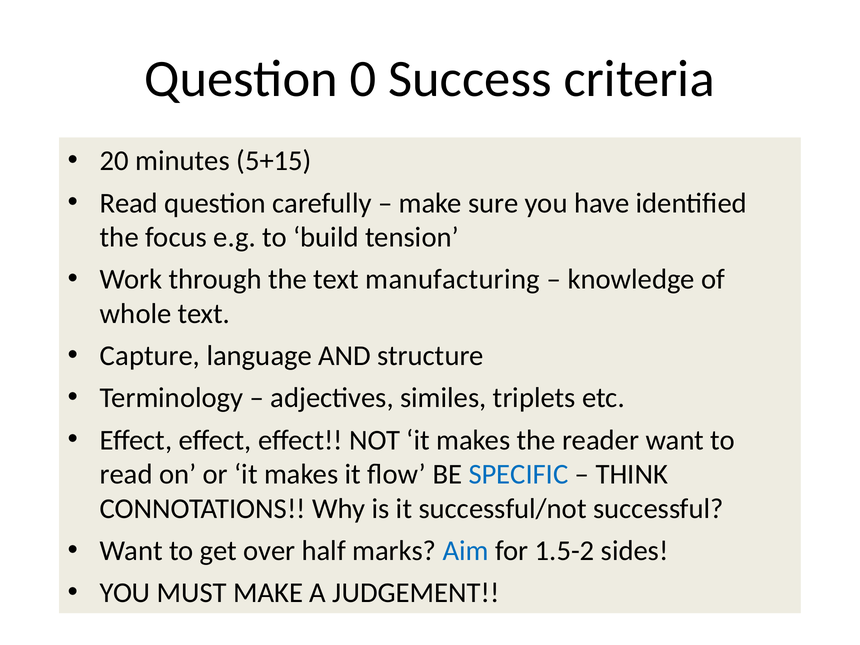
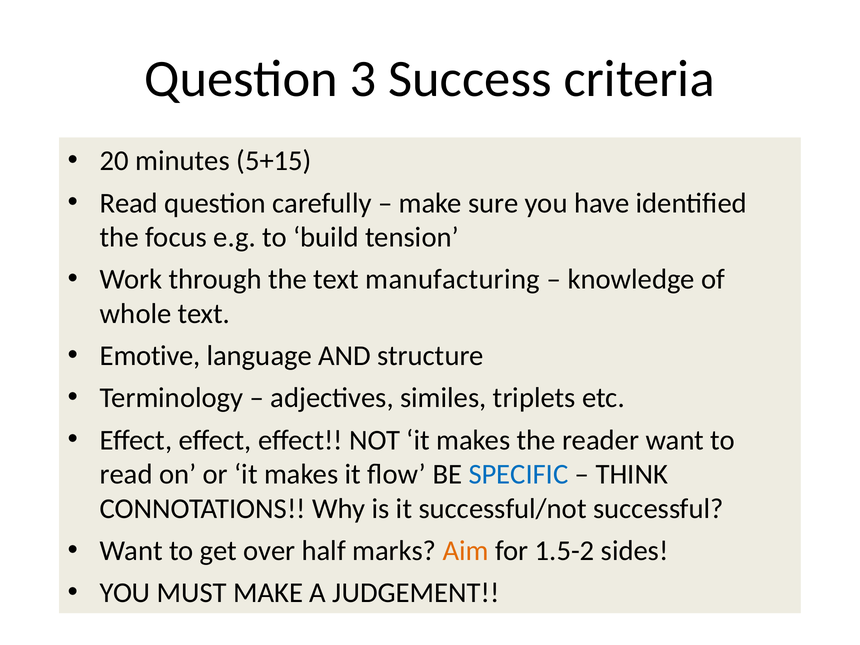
0: 0 -> 3
Capture: Capture -> Emotive
Aim colour: blue -> orange
